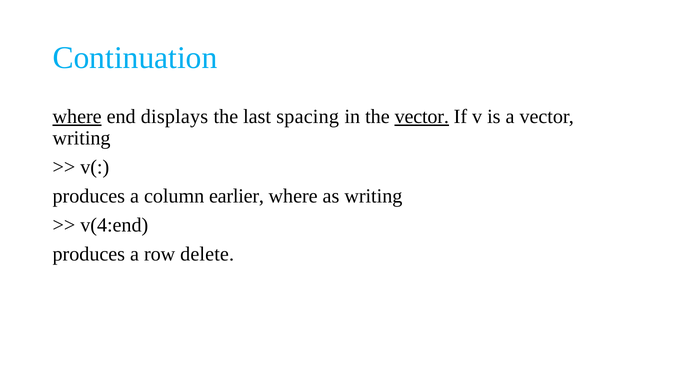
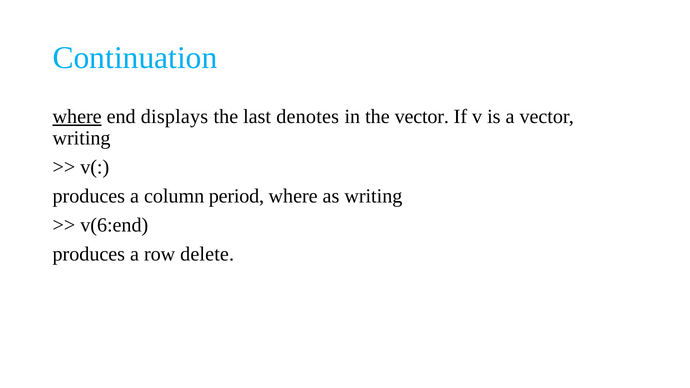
spacing: spacing -> denotes
vector at (422, 117) underline: present -> none
earlier: earlier -> period
v(4:end: v(4:end -> v(6:end
